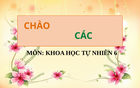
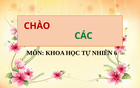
CHÀO colour: orange -> red
